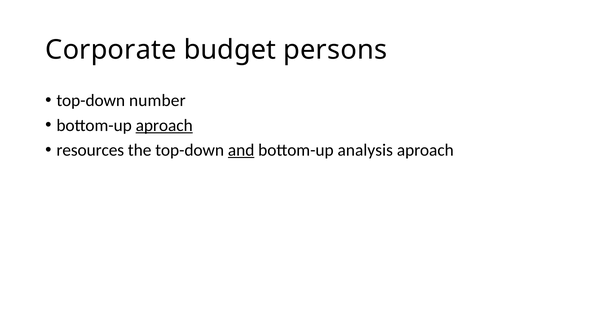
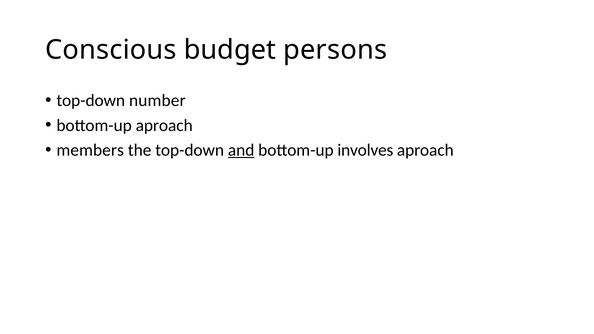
Corporate: Corporate -> Conscious
aproach at (164, 125) underline: present -> none
resources: resources -> members
analysis: analysis -> involves
